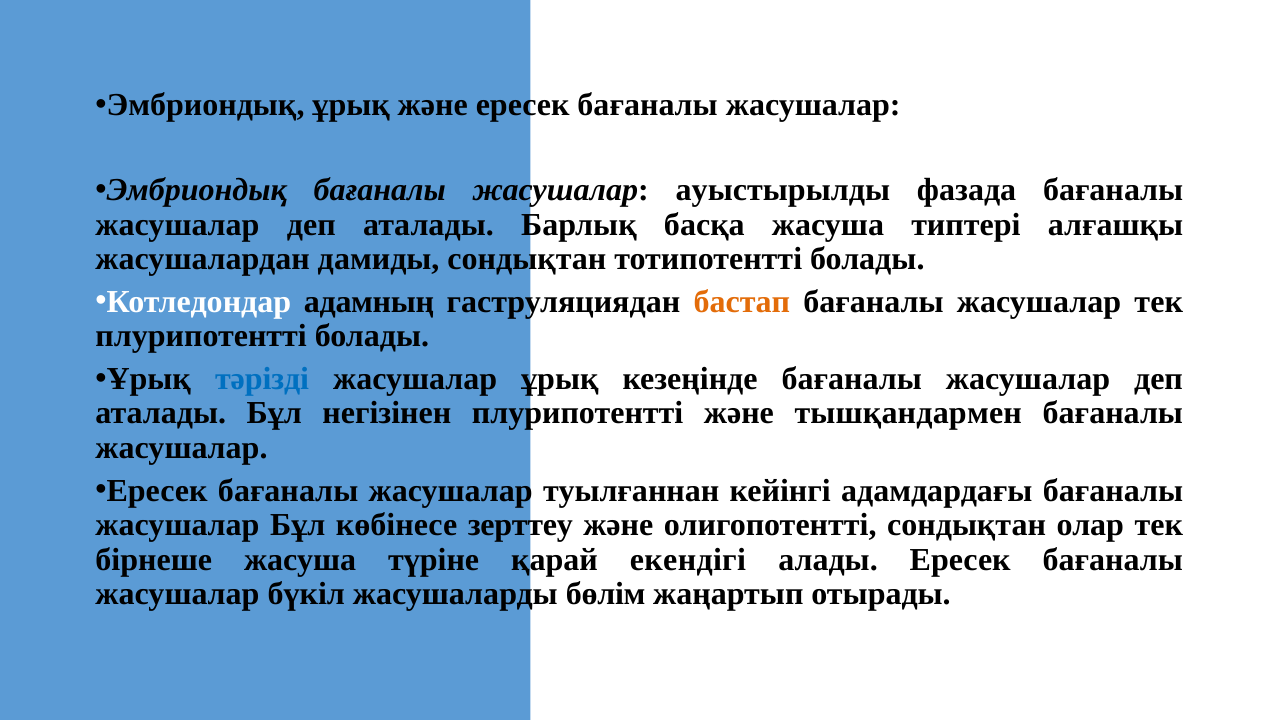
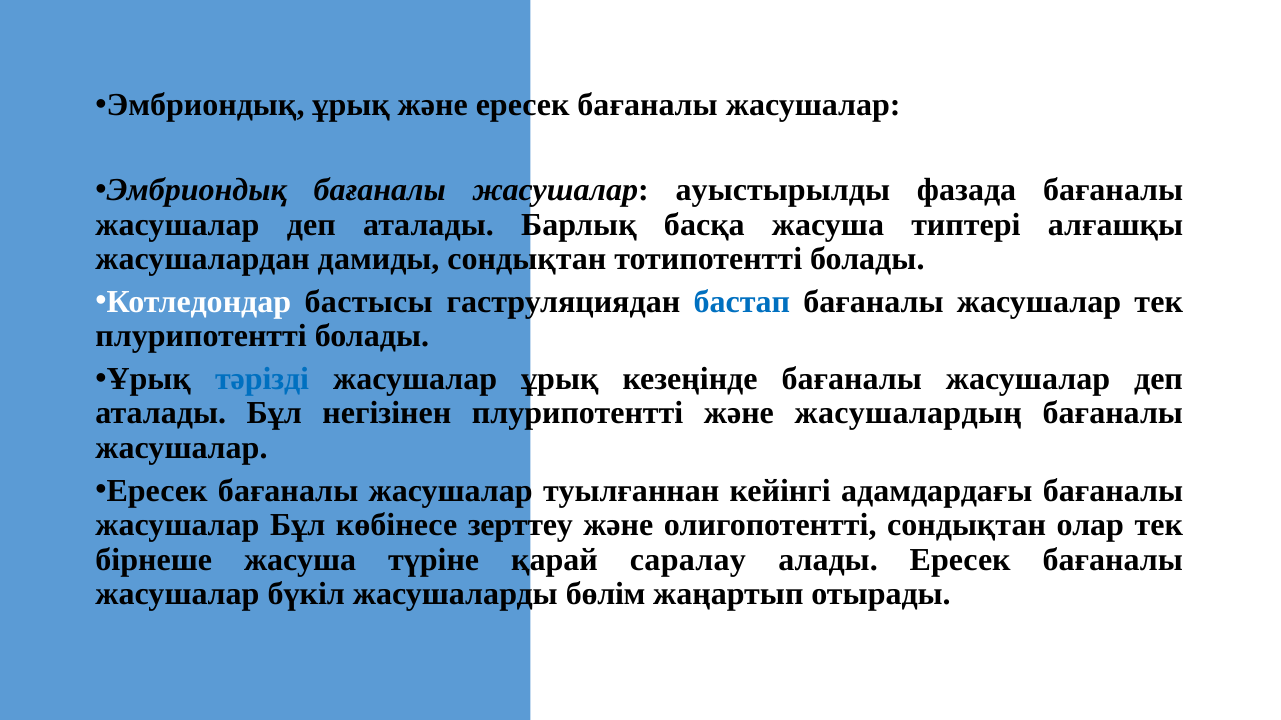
адамның: адамның -> бастысы
бастап colour: orange -> blue
тышқандармен: тышқандармен -> жасушалардың
екендігі: екендігі -> саралау
